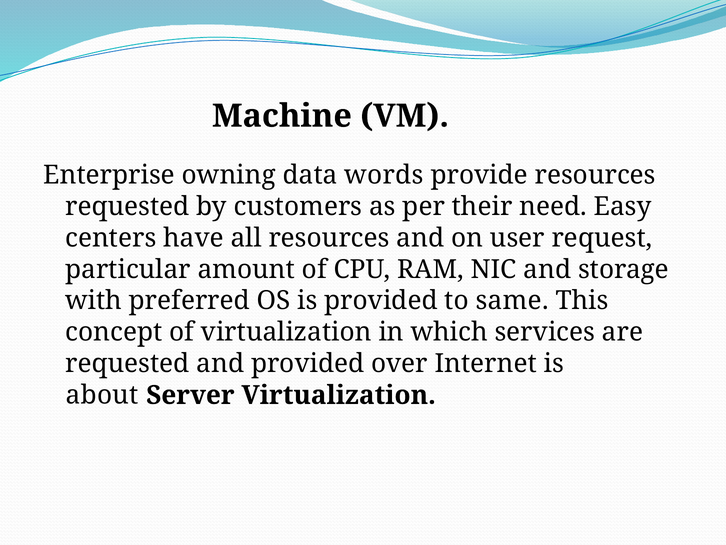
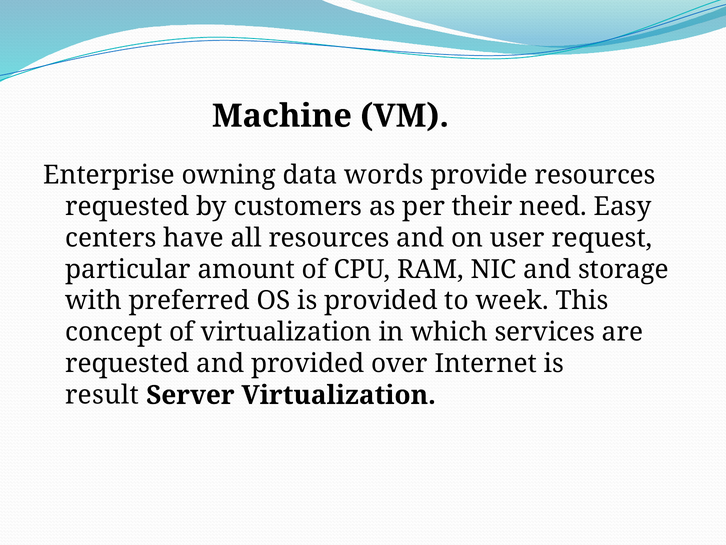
same: same -> week
about: about -> result
